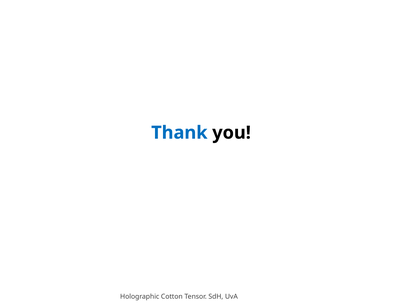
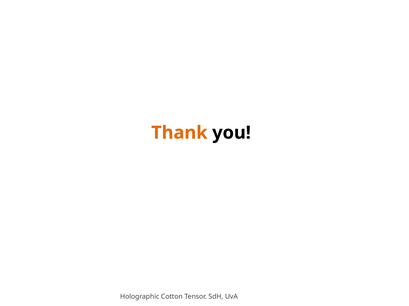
Thank colour: blue -> orange
